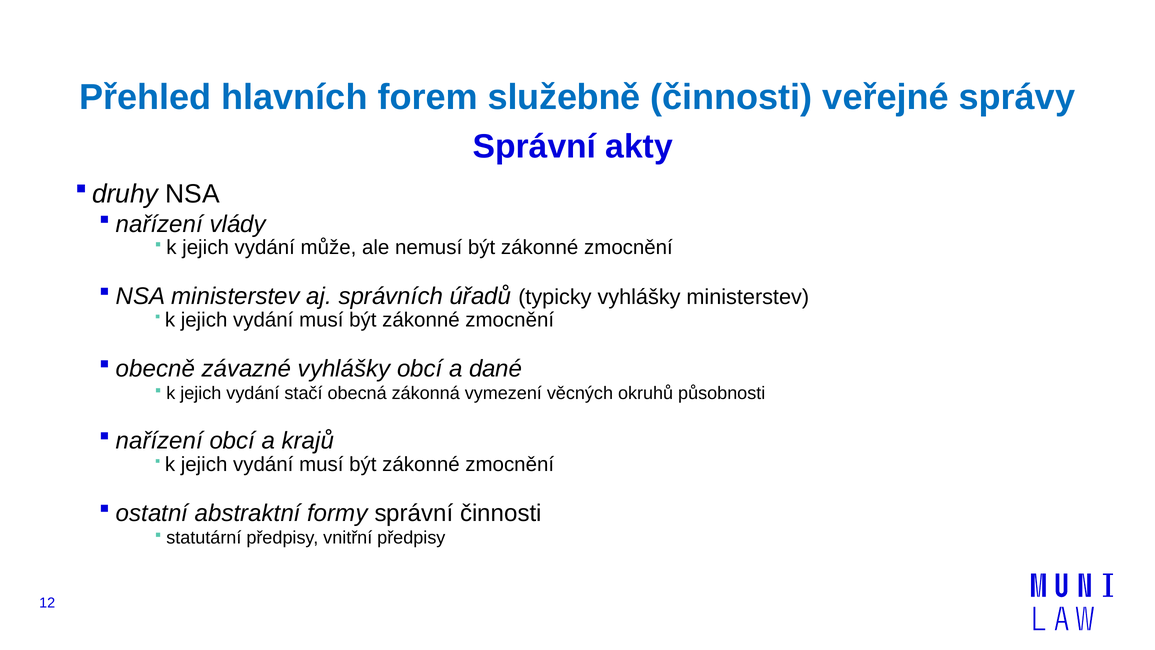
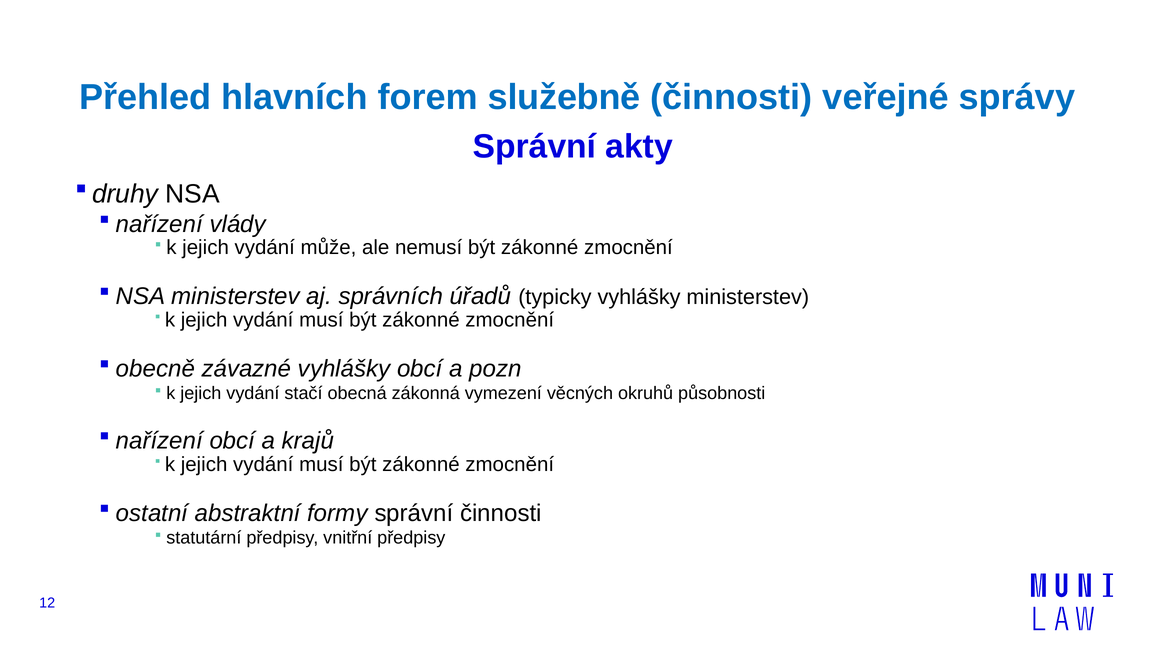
dané: dané -> pozn
